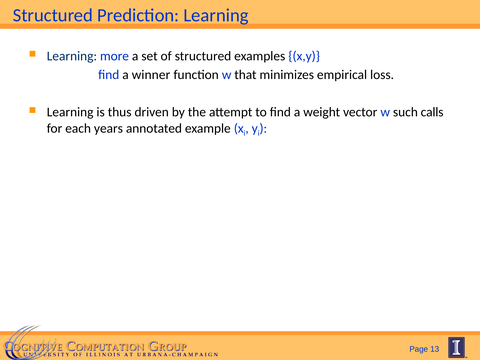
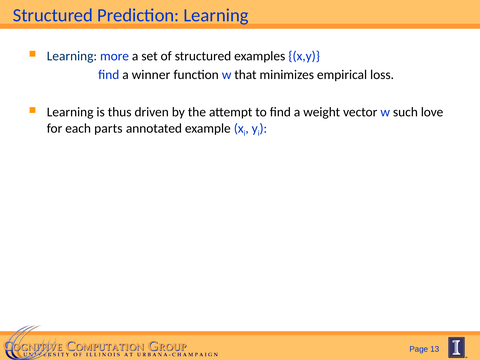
calls: calls -> love
years: years -> parts
